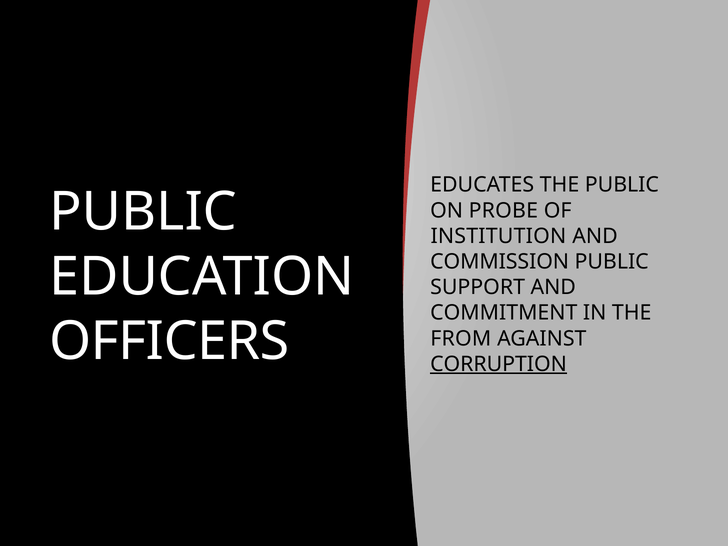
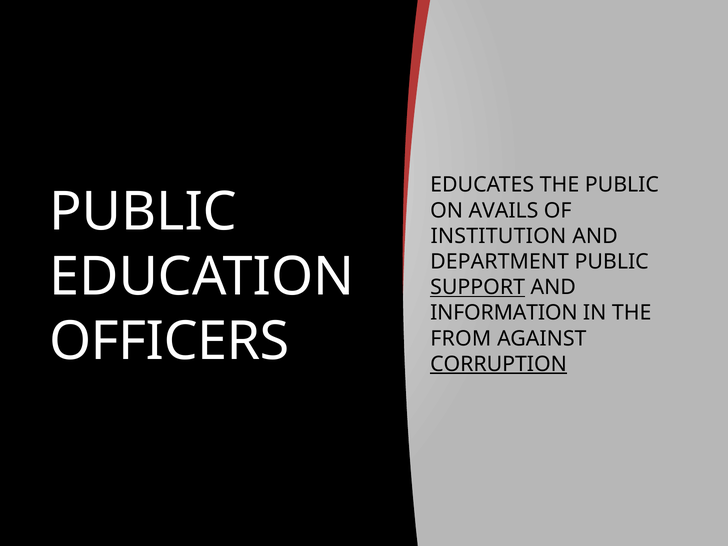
PROBE: PROBE -> AVAILS
COMMISSION: COMMISSION -> DEPARTMENT
SUPPORT underline: none -> present
COMMITMENT: COMMITMENT -> INFORMATION
